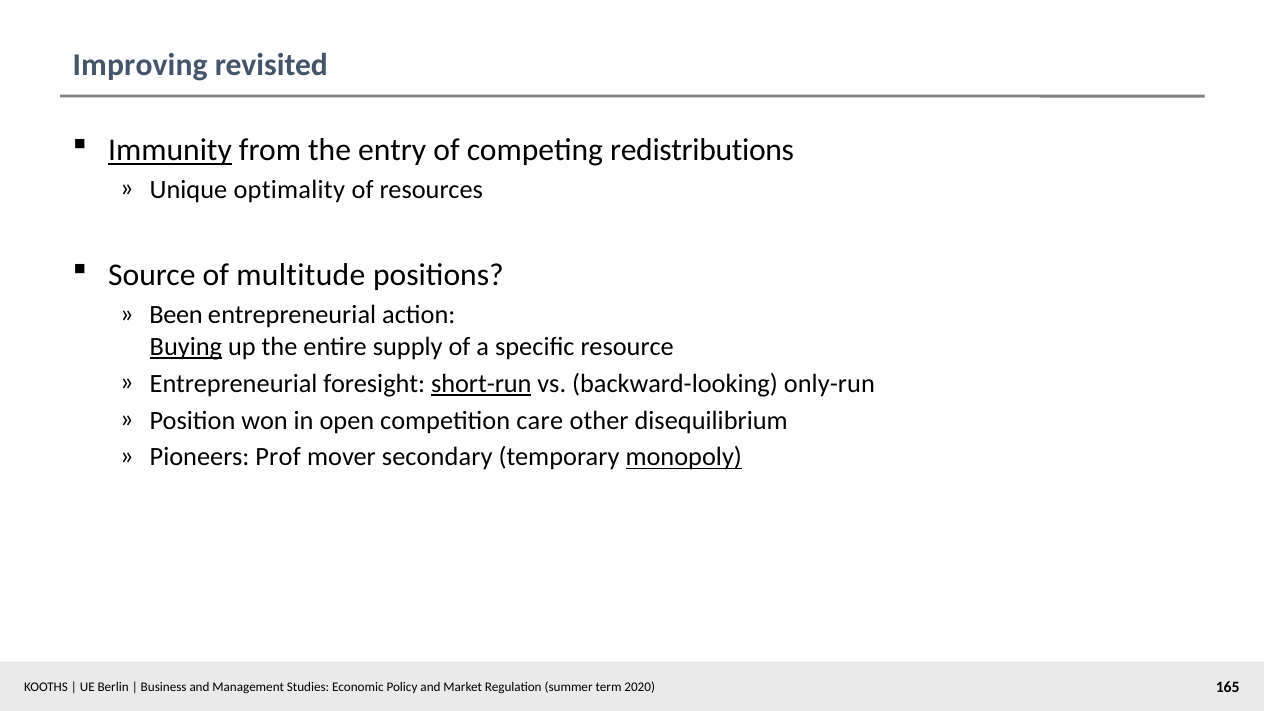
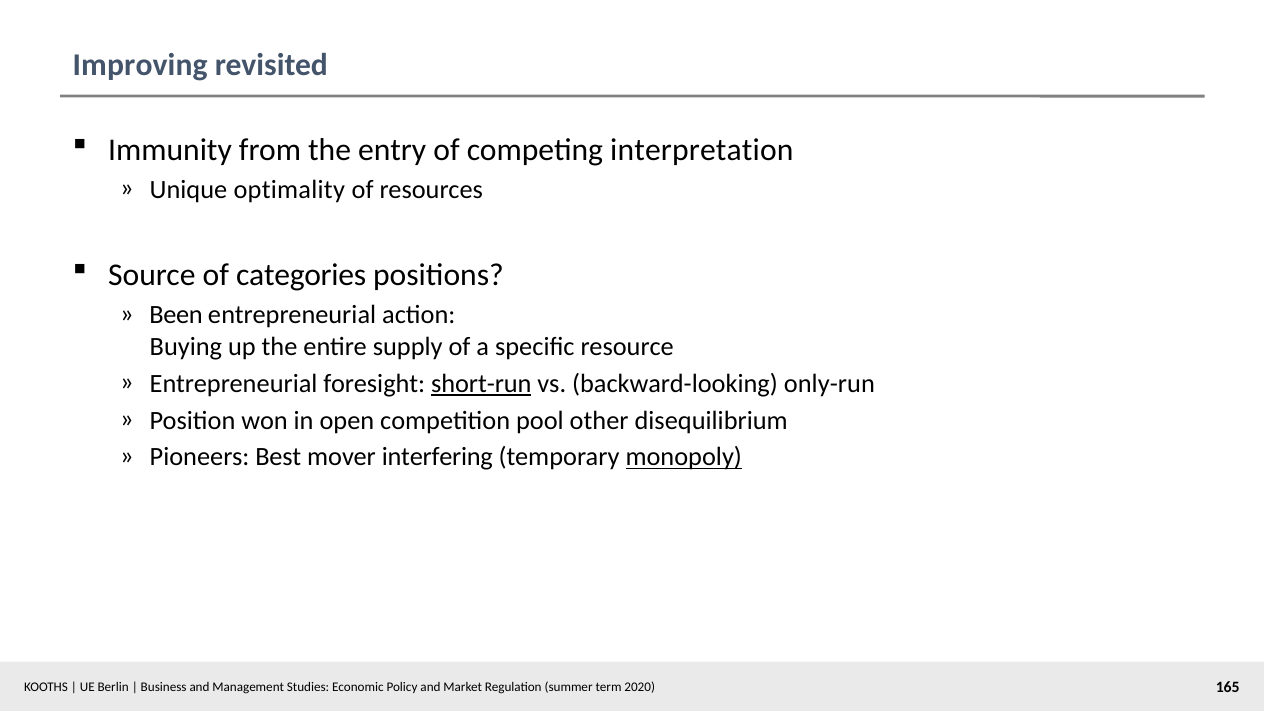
Immunity underline: present -> none
redistributions: redistributions -> interpretation
multitude: multitude -> categories
Buying underline: present -> none
care: care -> pool
Prof: Prof -> Best
secondary: secondary -> interfering
